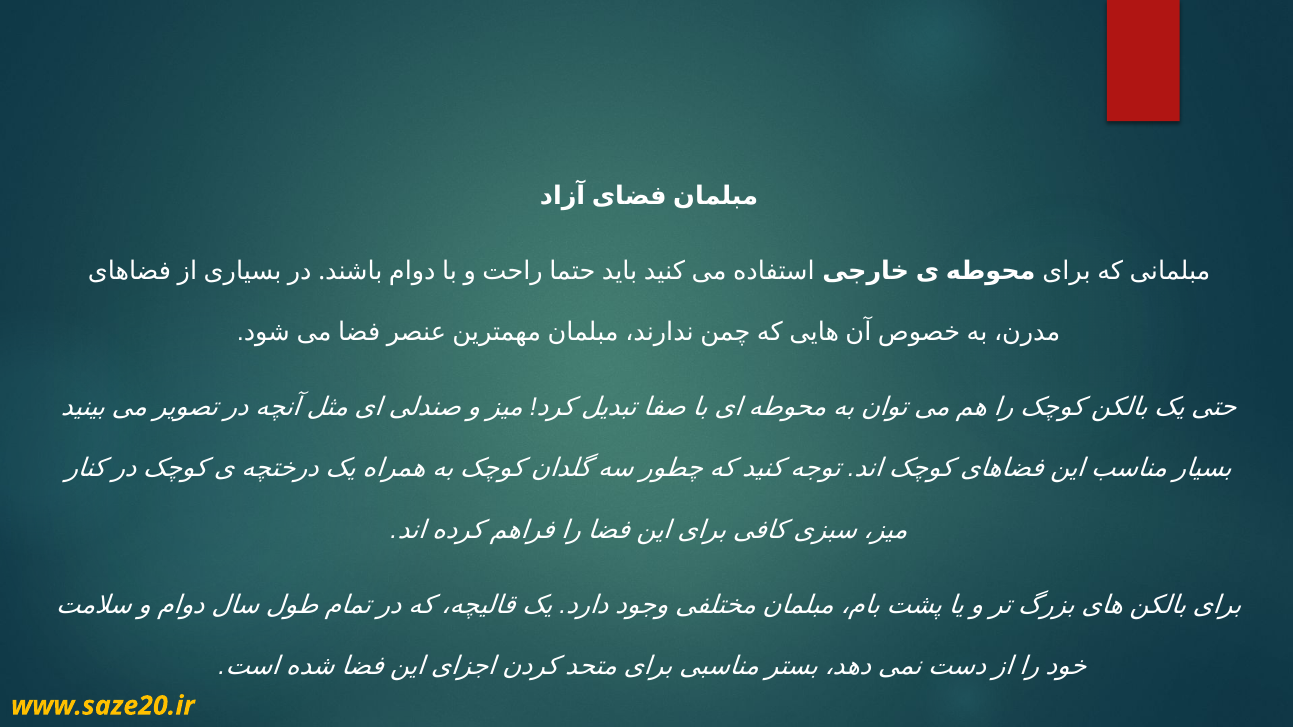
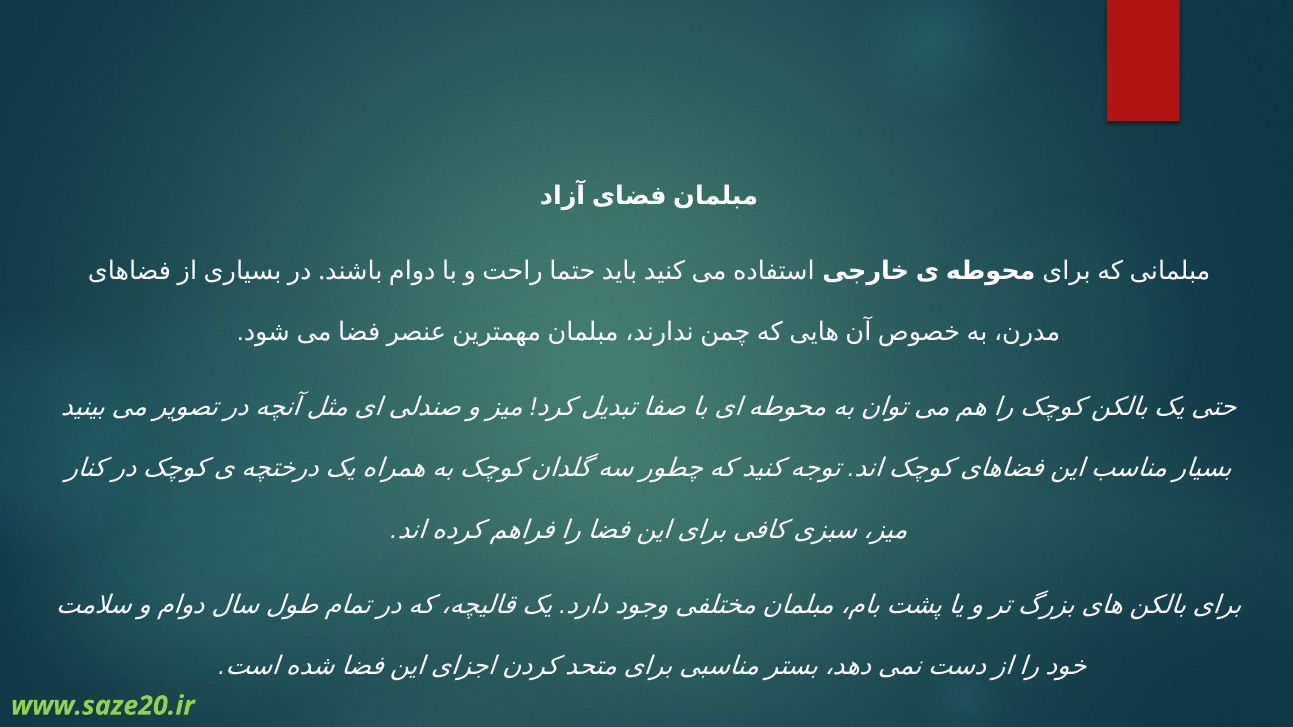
www.saze20.ir colour: yellow -> light green
